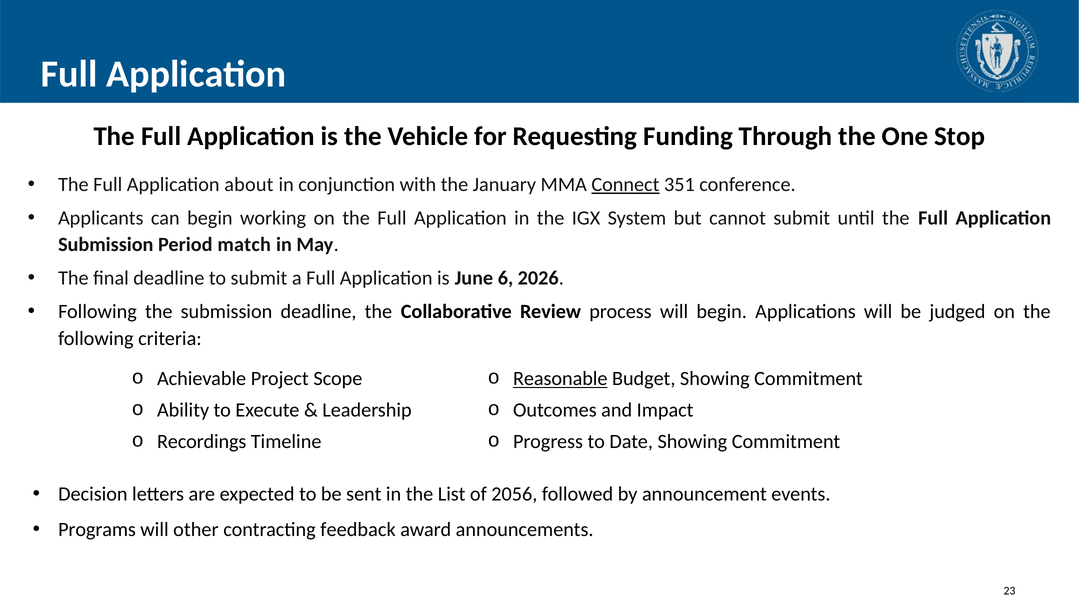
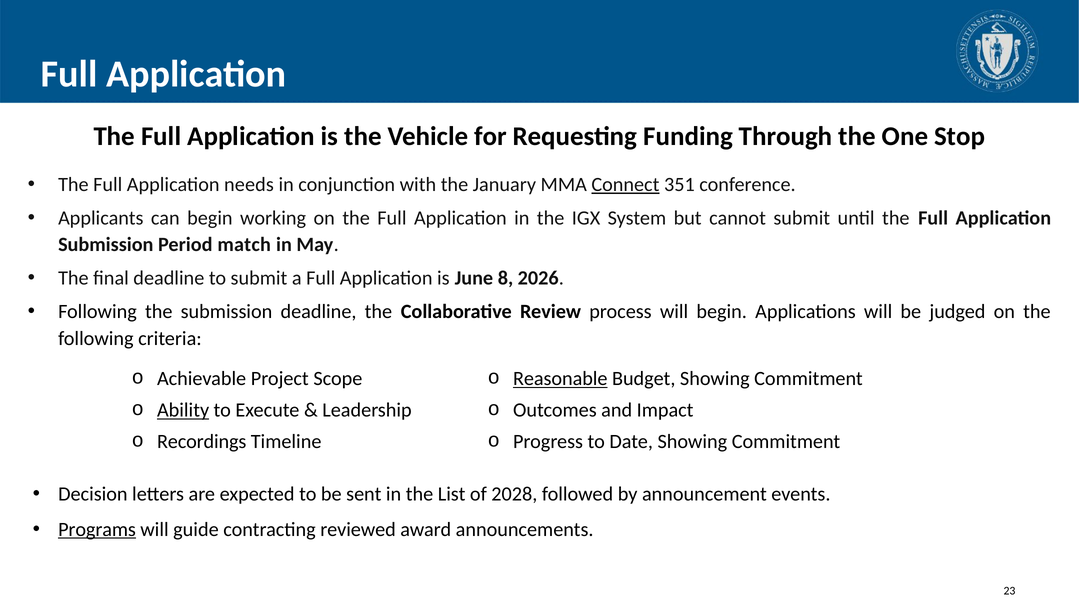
about: about -> needs
6: 6 -> 8
Ability underline: none -> present
2056: 2056 -> 2028
Programs underline: none -> present
other: other -> guide
feedback: feedback -> reviewed
